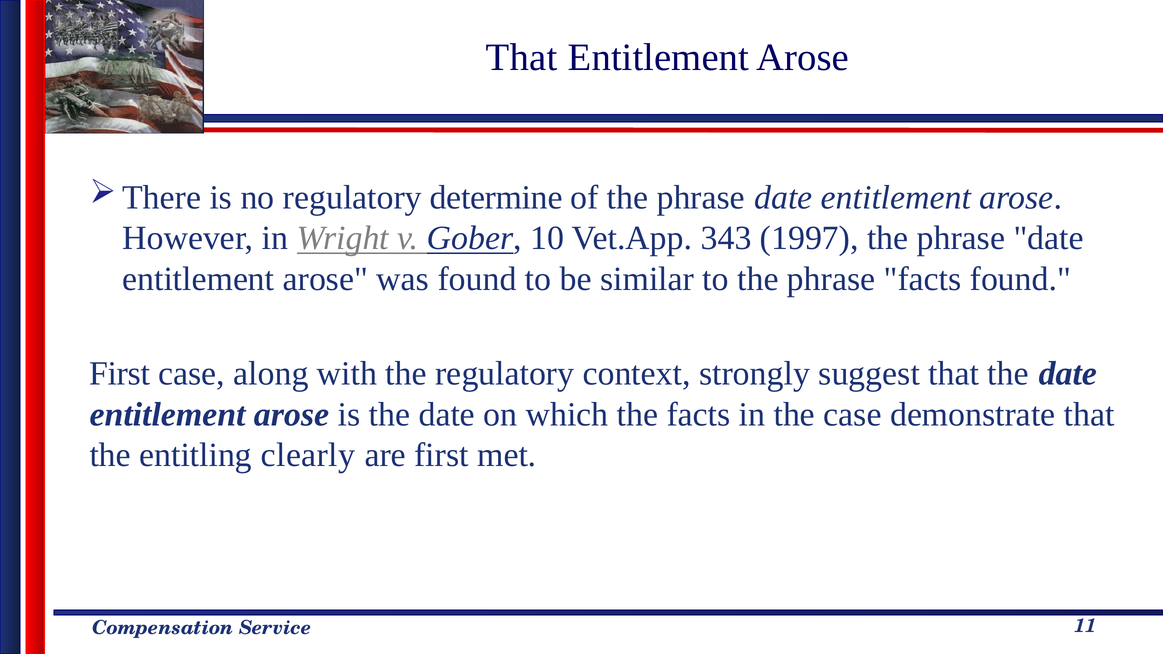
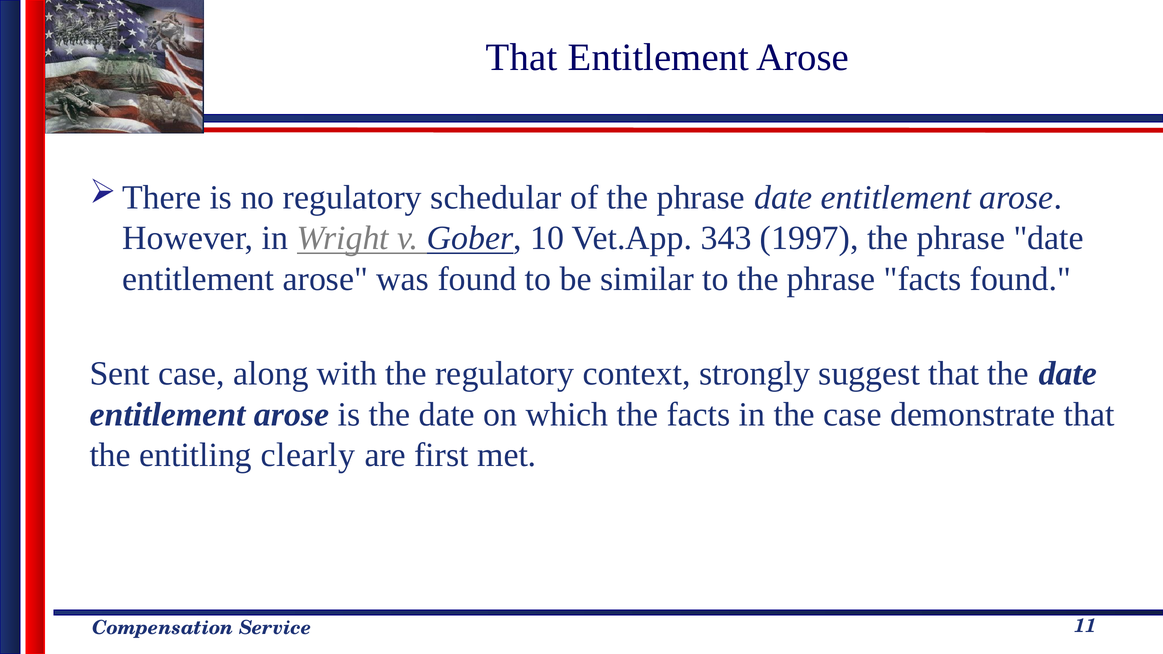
determine: determine -> schedular
First at (120, 374): First -> Sent
